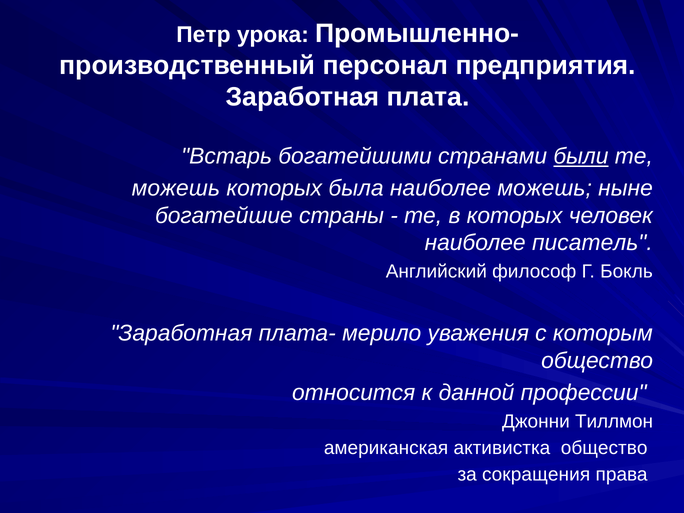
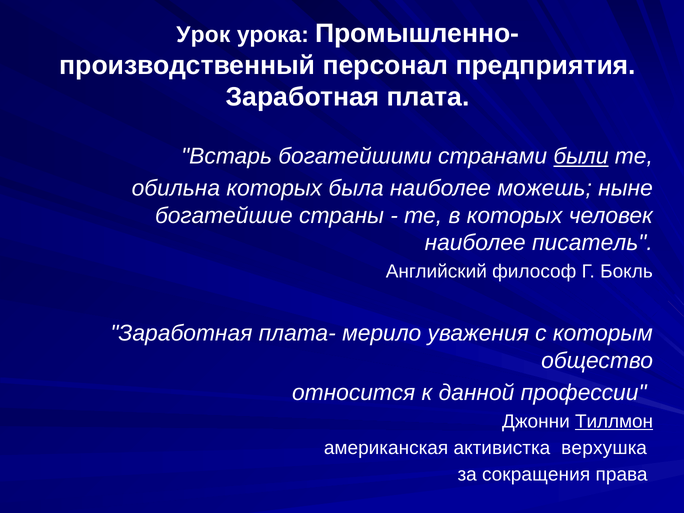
Петр: Петр -> Урок
можешь at (176, 188): можешь -> обильна
Тиллмон underline: none -> present
активистка общество: общество -> верхушка
